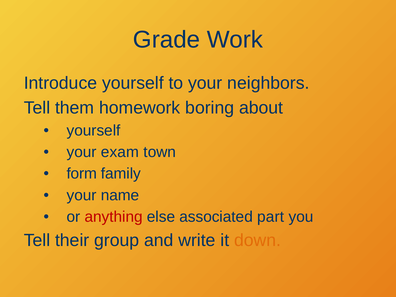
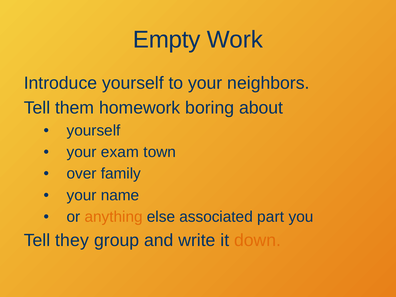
Grade: Grade -> Empty
form: form -> over
anything colour: red -> orange
their: their -> they
